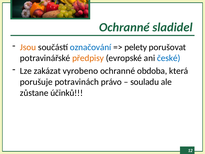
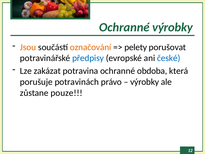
Ochranné sladidel: sladidel -> výrobky
označování colour: blue -> orange
předpisy colour: orange -> blue
vyrobeno: vyrobeno -> potravina
souladu at (145, 82): souladu -> výrobky
účinků: účinků -> pouze
